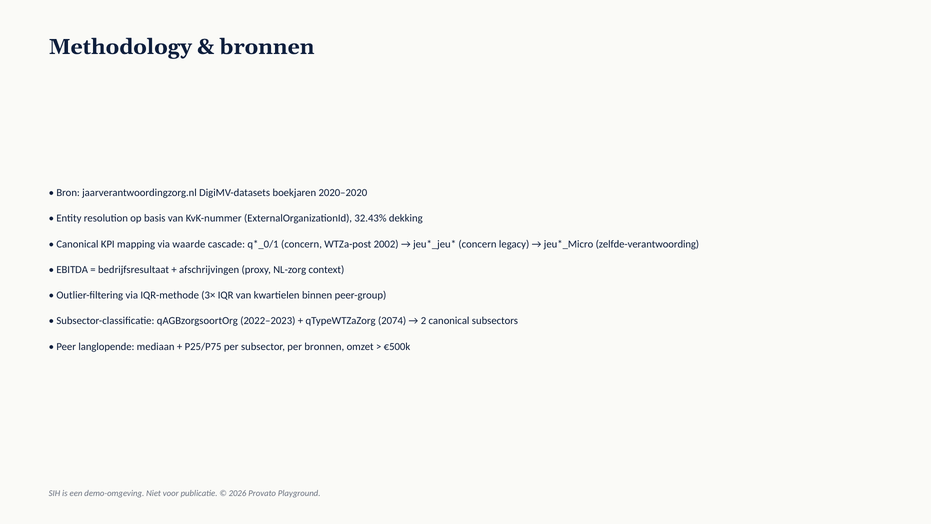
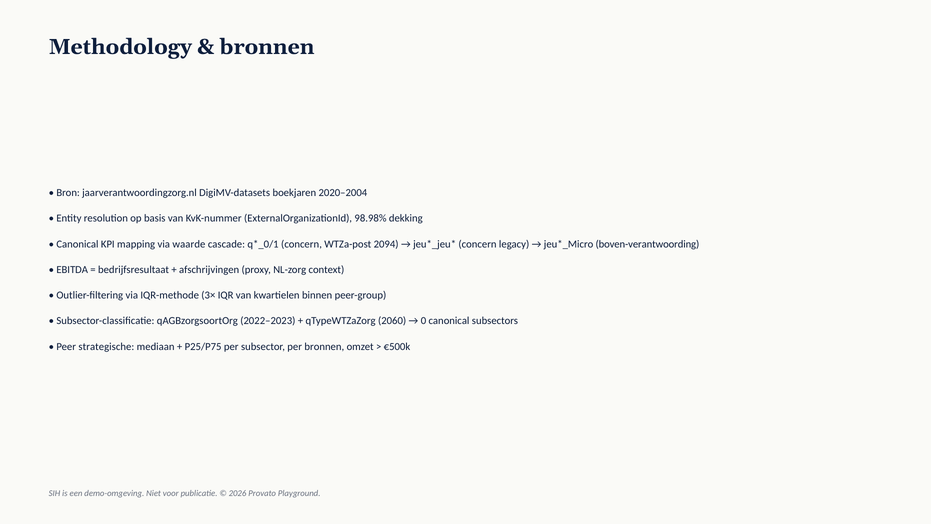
2020–2020: 2020–2020 -> 2020–2004
32.43%: 32.43% -> 98.98%
2002: 2002 -> 2094
zelfde-verantwoording: zelfde-verantwoording -> boven-verantwoording
2074: 2074 -> 2060
2: 2 -> 0
langlopende: langlopende -> strategische
